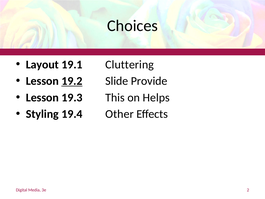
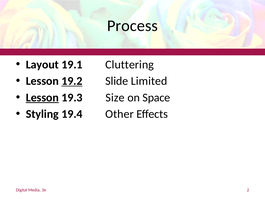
Choices: Choices -> Process
Provide: Provide -> Limited
Lesson at (42, 97) underline: none -> present
This: This -> Size
Helps: Helps -> Space
